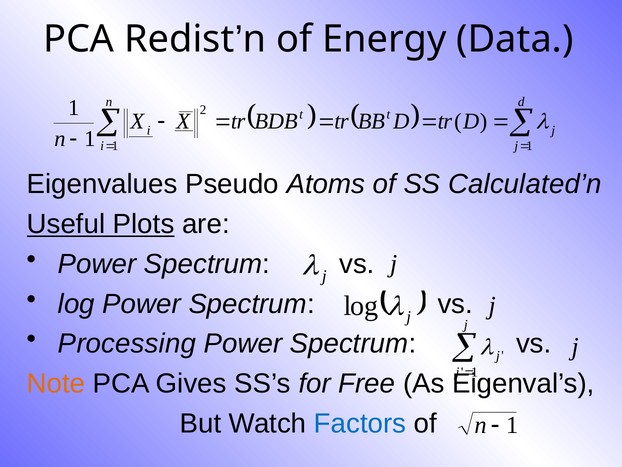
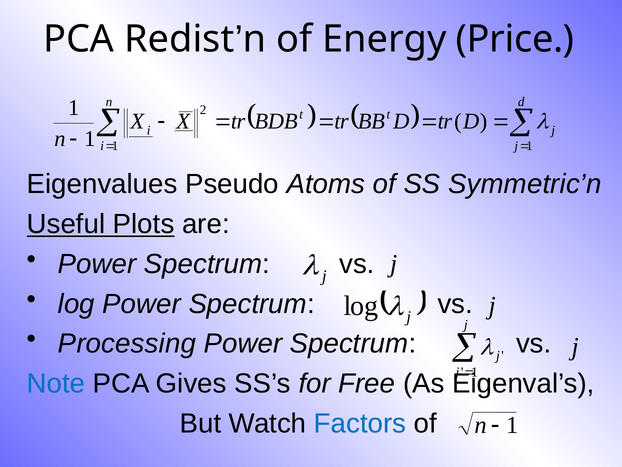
Data: Data -> Price
Calculated’n: Calculated’n -> Symmetric’n
Note colour: orange -> blue
